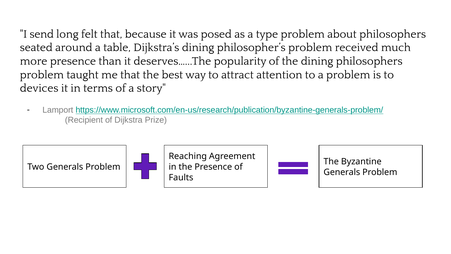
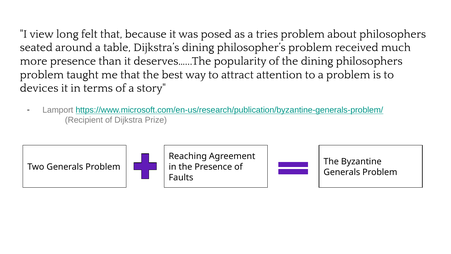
send: send -> view
type: type -> tries
